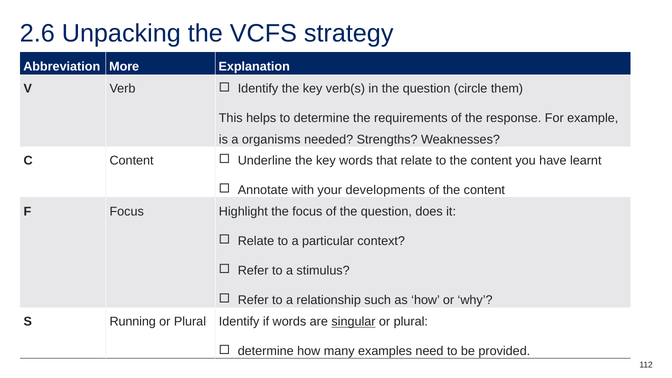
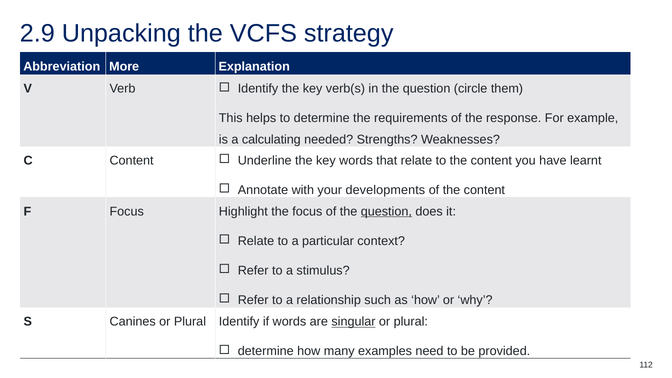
2.6: 2.6 -> 2.9
organisms: organisms -> calculating
question at (386, 211) underline: none -> present
Running: Running -> Canines
